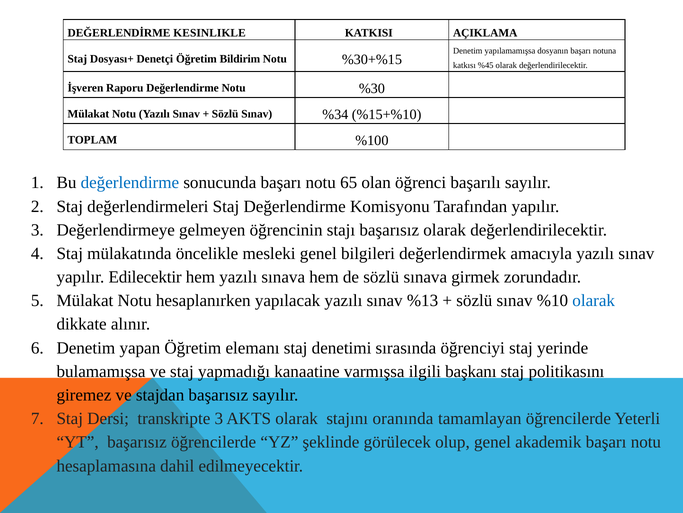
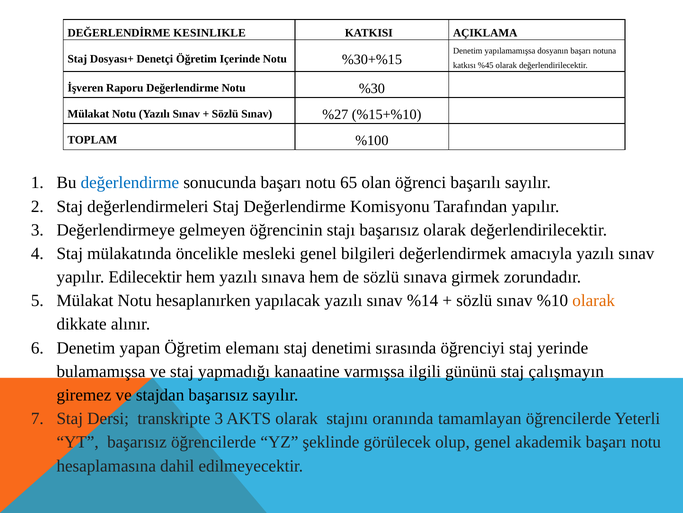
Bildirim: Bildirim -> Içerinde
%34: %34 -> %27
%13: %13 -> %14
olarak at (594, 300) colour: blue -> orange
başkanı: başkanı -> gününü
politikasını: politikasını -> çalışmayın
